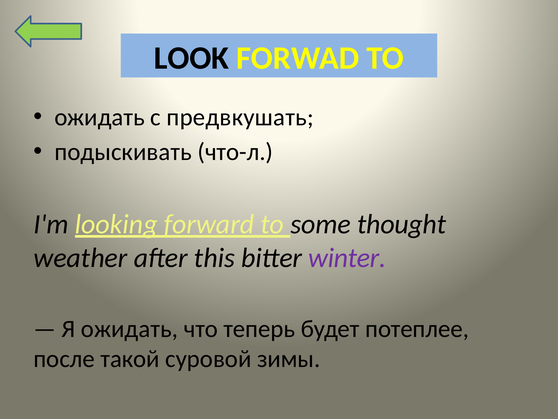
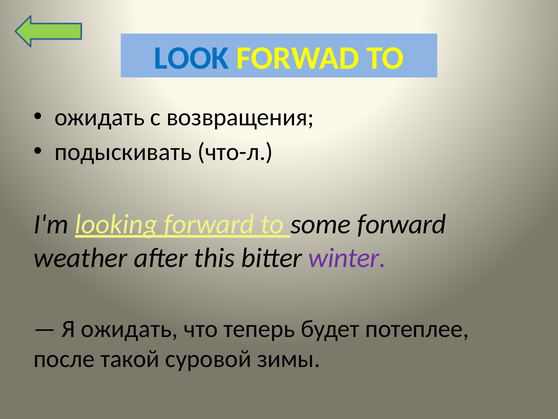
LOOK colour: black -> blue
предвкушать: предвкушать -> возвращения
some thought: thought -> forward
